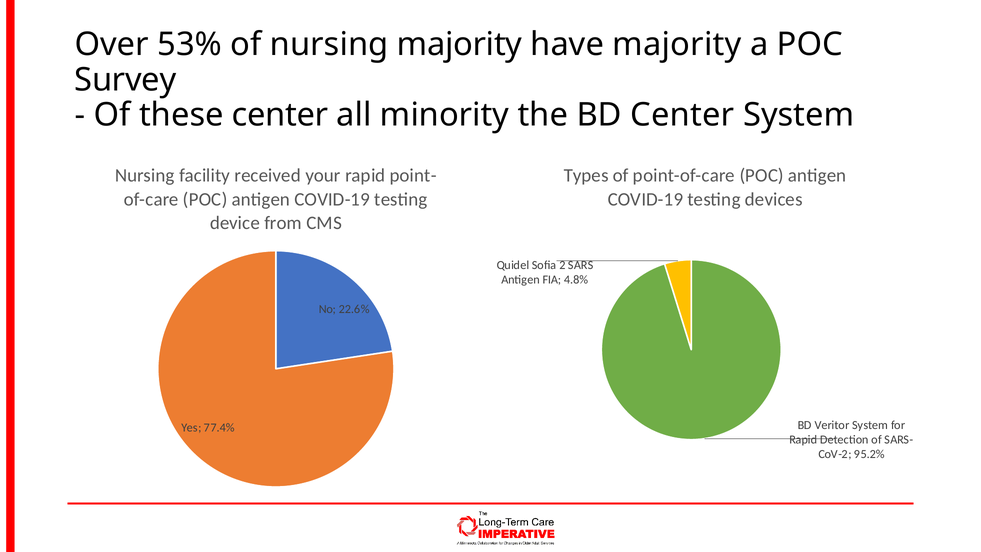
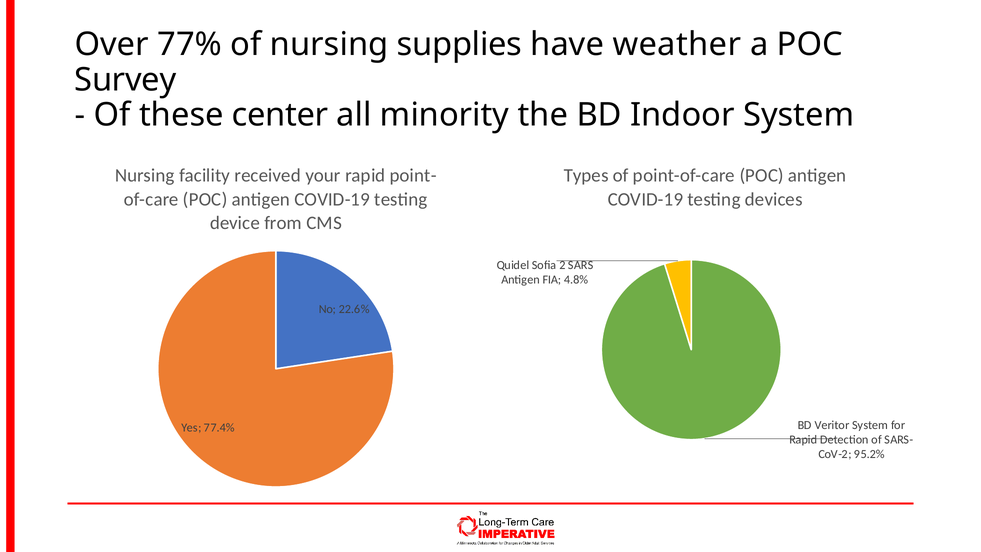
53%: 53% -> 77%
nursing majority: majority -> supplies
have majority: majority -> weather
BD Center: Center -> Indoor
